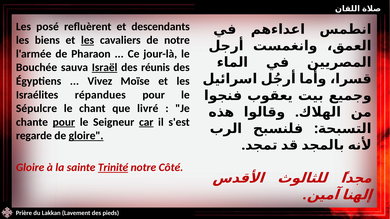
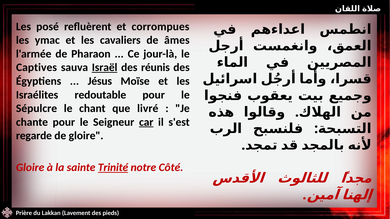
descendants: descendants -> corrompues
biens: biens -> ymac
les at (88, 40) underline: present -> none
de notre: notre -> âmes
Bouchée: Bouchée -> Captives
Vivez: Vivez -> Jésus
répandues: répandues -> redoutable
pour at (64, 122) underline: present -> none
gloire at (86, 136) underline: present -> none
